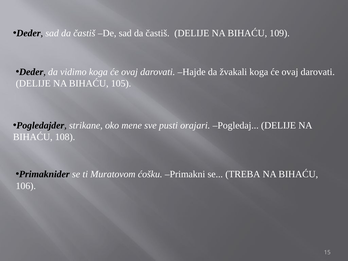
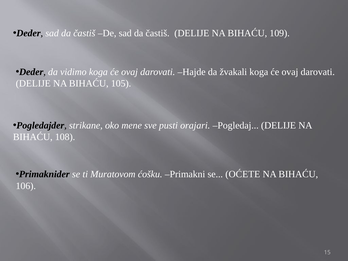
TREBA: TREBA -> OĆETE
